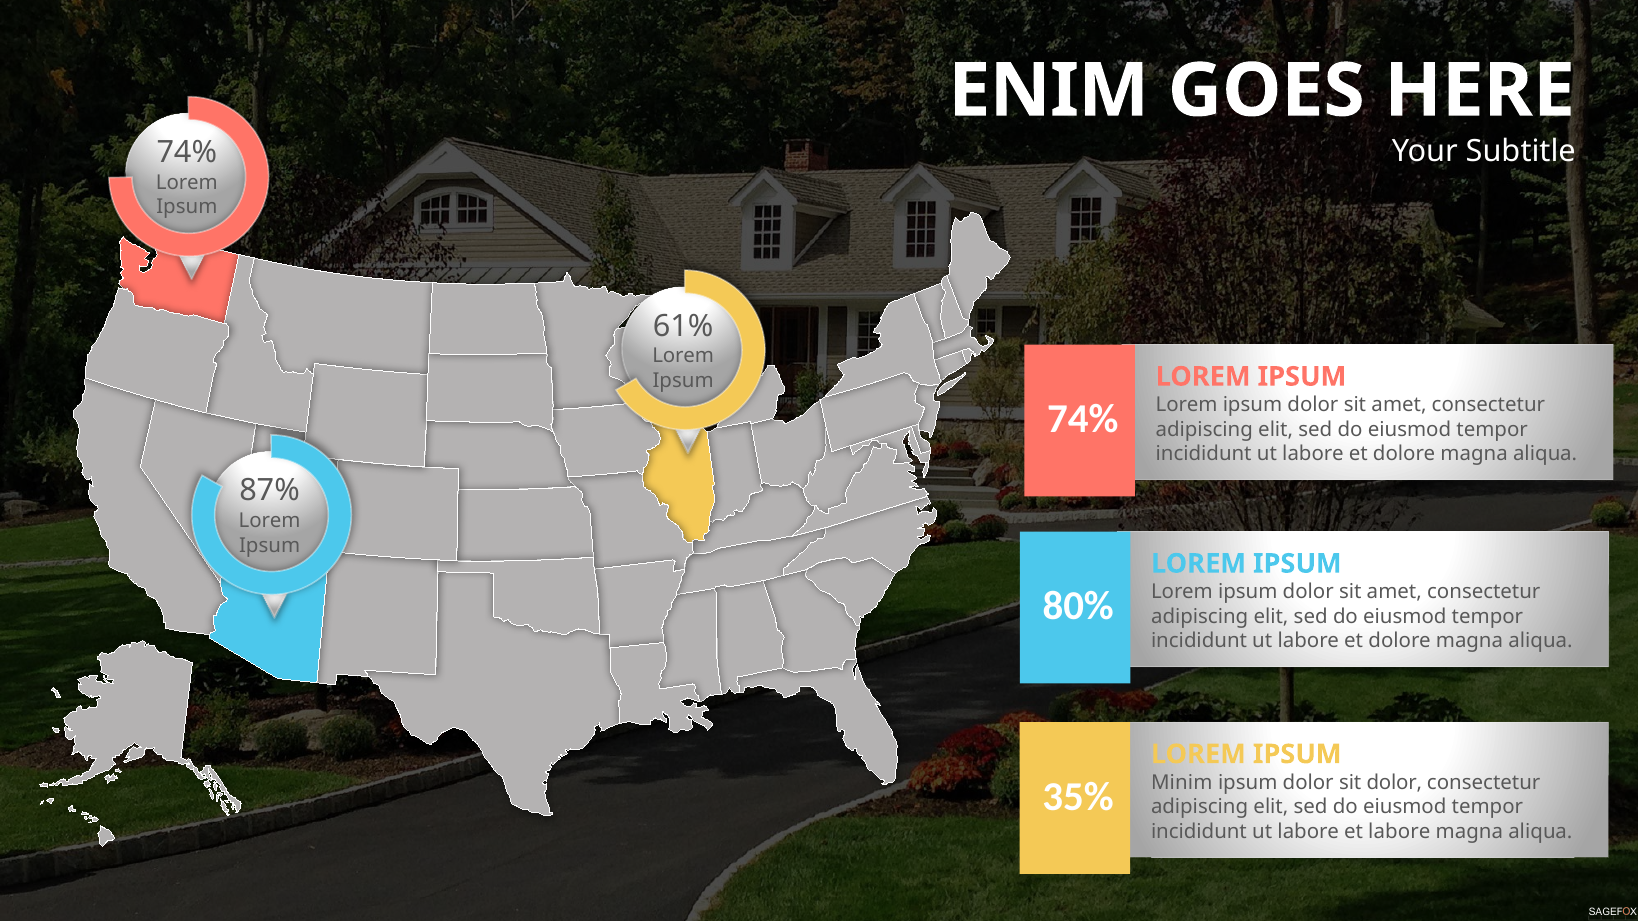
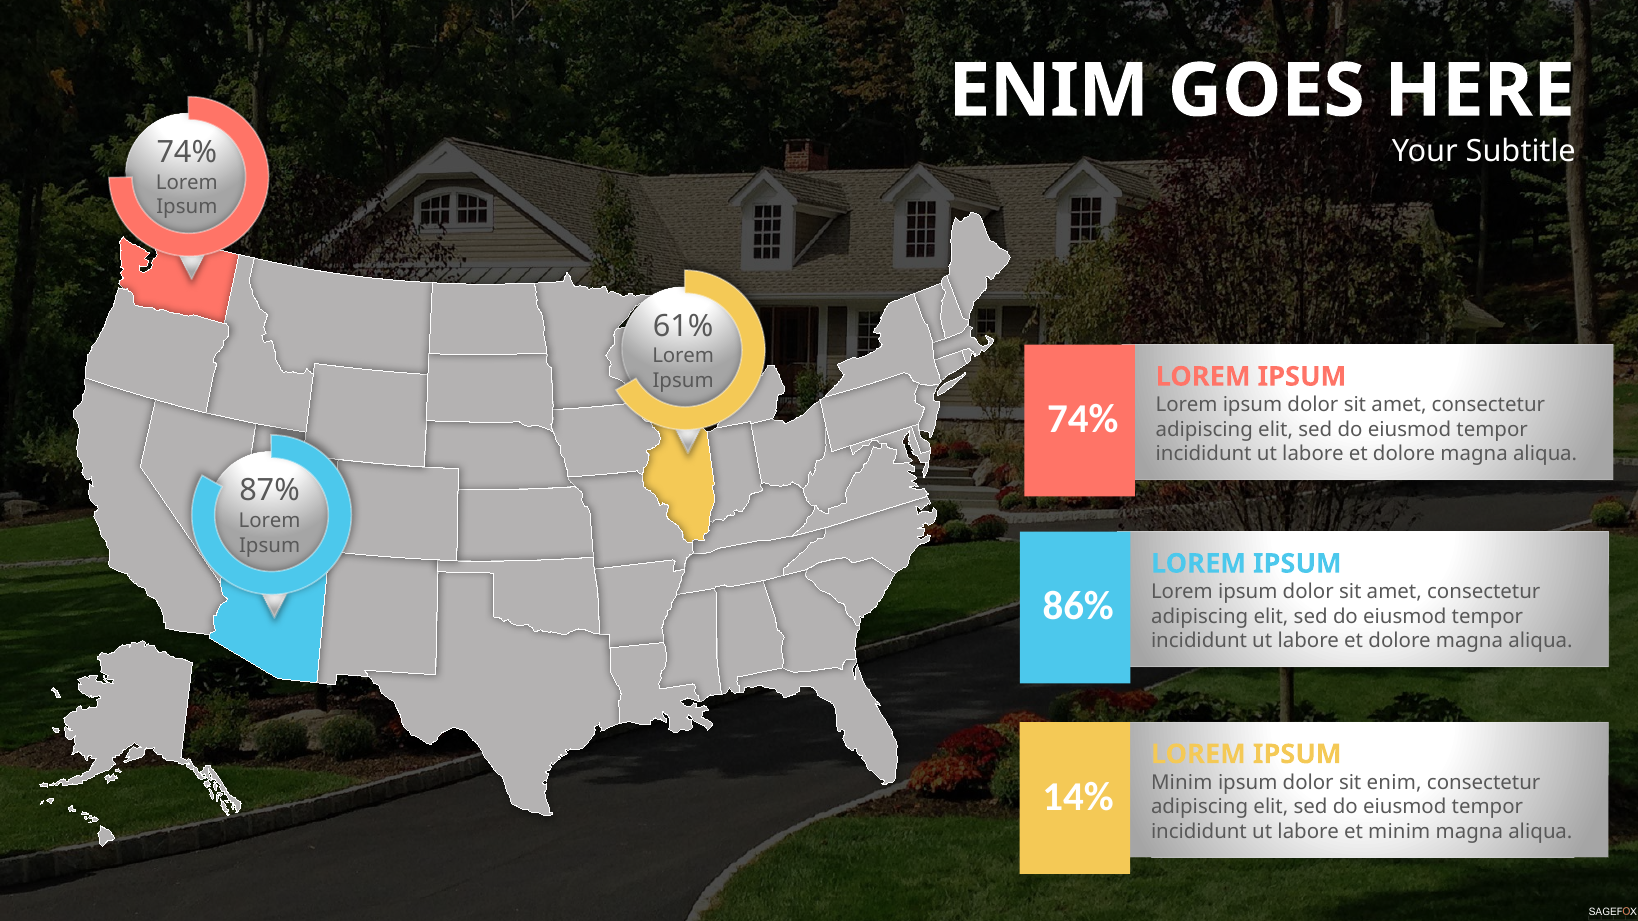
80%: 80% -> 86%
sit dolor: dolor -> enim
35%: 35% -> 14%
et labore: labore -> minim
